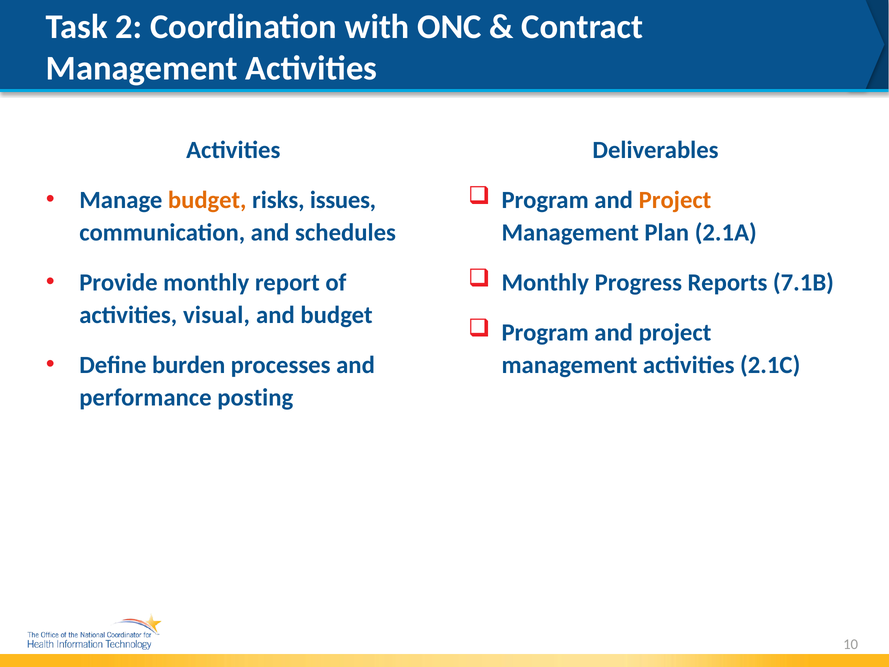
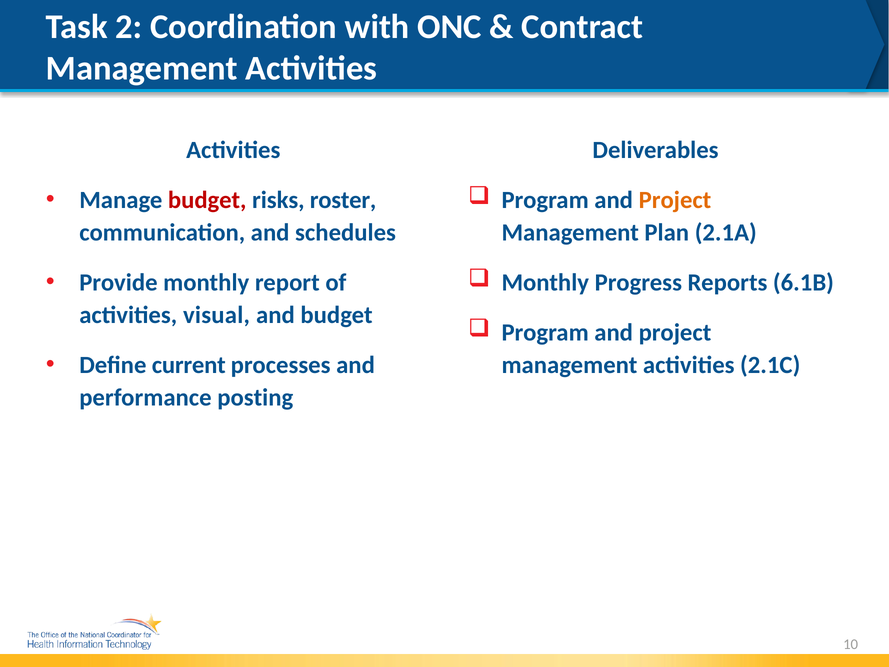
budget at (207, 200) colour: orange -> red
issues: issues -> roster
7.1B: 7.1B -> 6.1B
burden: burden -> current
